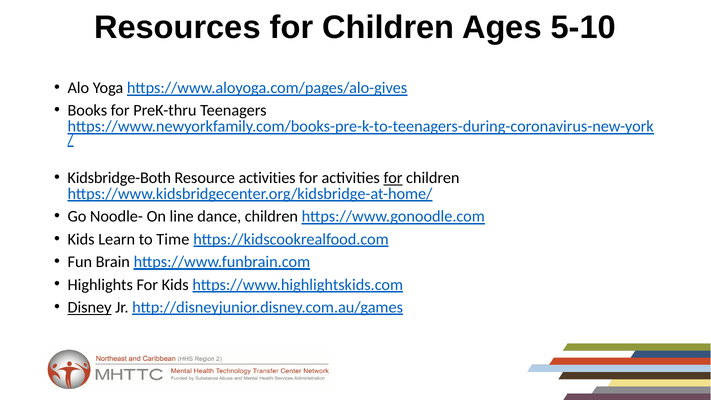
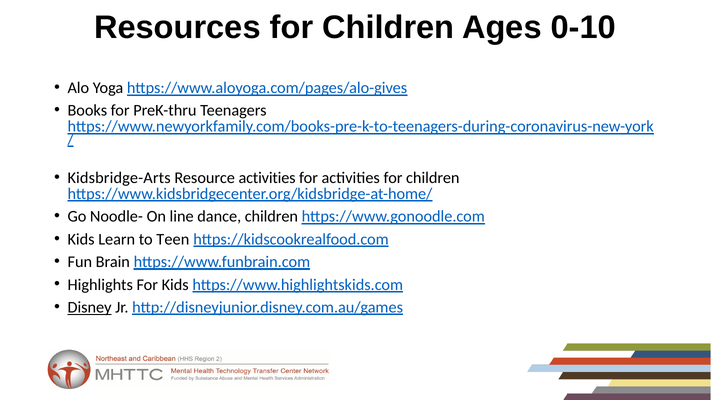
5-10: 5-10 -> 0-10
Kidsbridge-Both: Kidsbridge-Both -> Kidsbridge-Arts
for at (393, 178) underline: present -> none
Time: Time -> Teen
